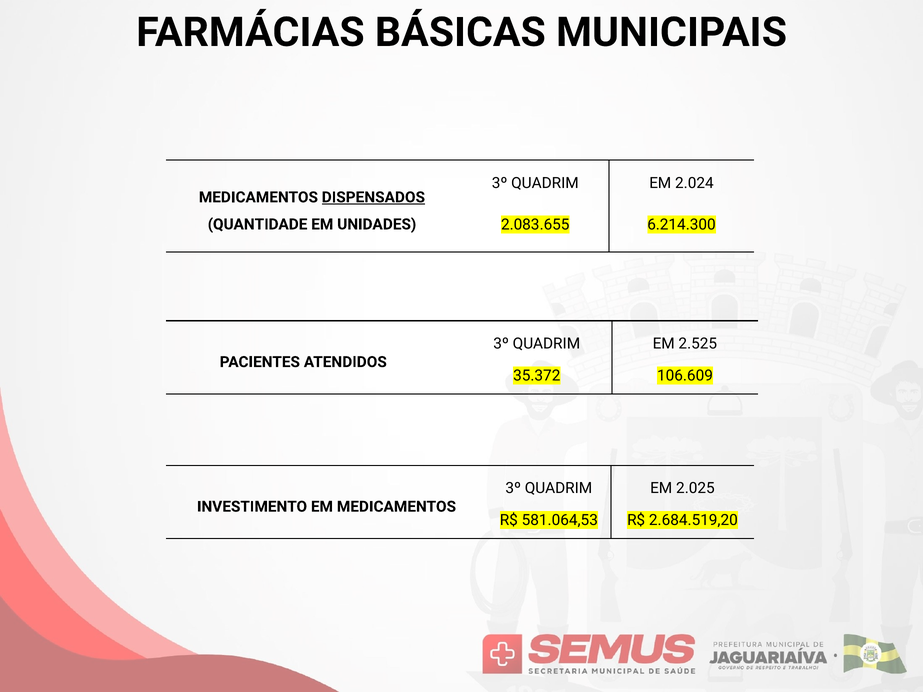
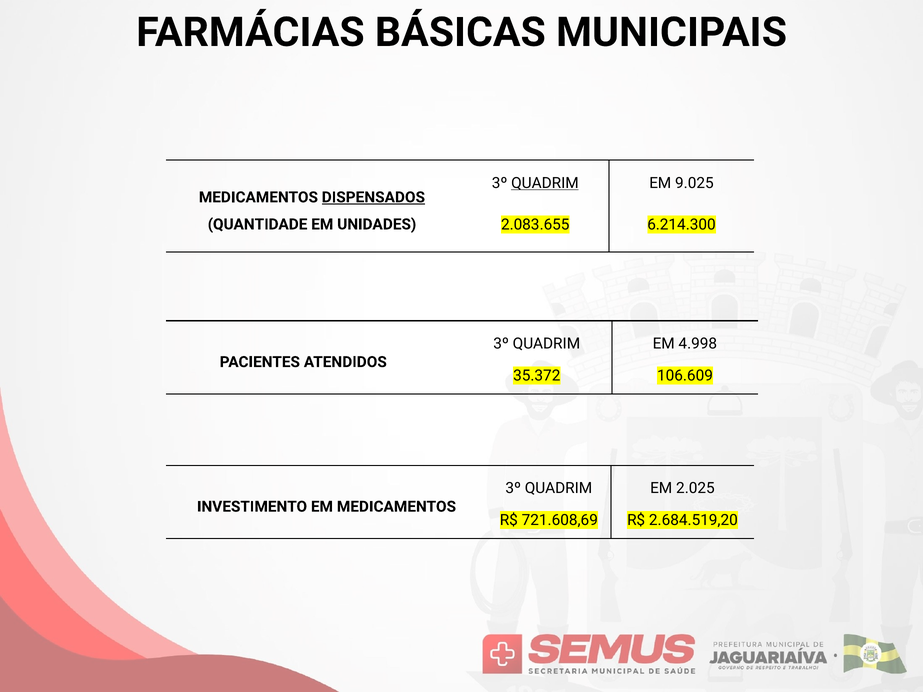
QUADRIM at (545, 183) underline: none -> present
2.024: 2.024 -> 9.025
2.525: 2.525 -> 4.998
581.064,53: 581.064,53 -> 721.608,69
